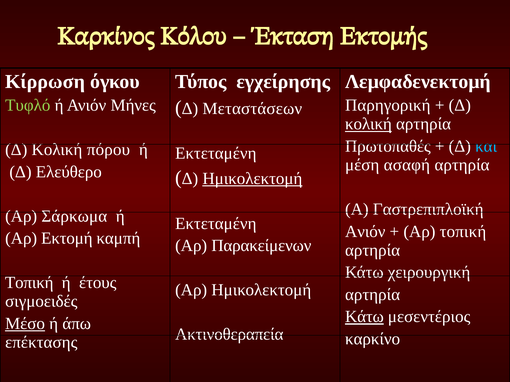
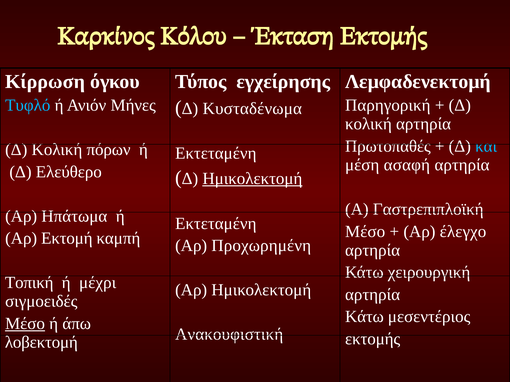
Τυφλό colour: light green -> light blue
Μεταστάσεων: Μεταστάσεων -> Κυσταδένωμα
κολική at (368, 124) underline: present -> none
πόρου: πόρου -> πόρων
Σάρκωμα: Σάρκωμα -> Ηπάτωμα
Ανιόν at (365, 232): Ανιόν -> Μέσο
Αρ τοπική: τοπική -> έλεγχο
Παρακείμενων: Παρακείμενων -> Προχωρημένη
έτους: έτους -> μέχρι
Κάτω at (364, 317) underline: present -> none
Ακτινοθεραπεία: Ακτινοθεραπεία -> Ανακουφιστική
καρκίνο at (373, 339): καρκίνο -> εκτομής
επέκτασης: επέκτασης -> λοβεκτομή
